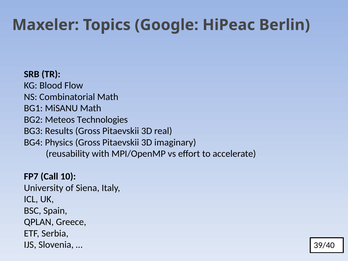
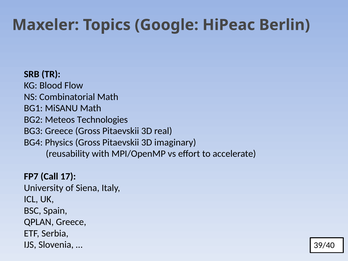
BG3 Results: Results -> Greece
10: 10 -> 17
